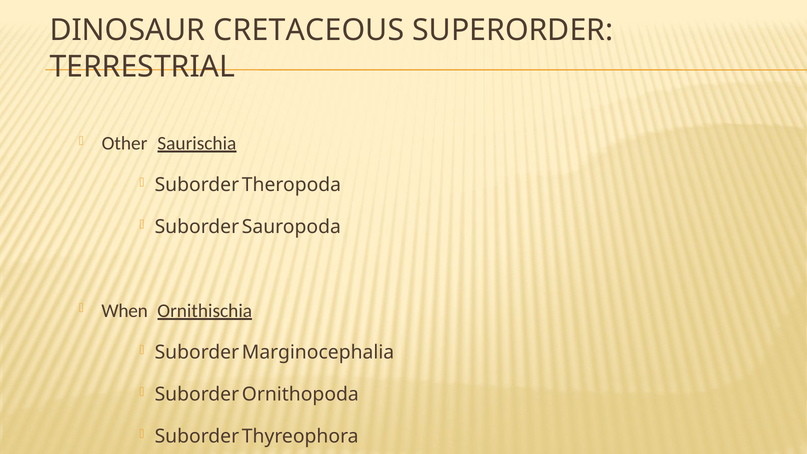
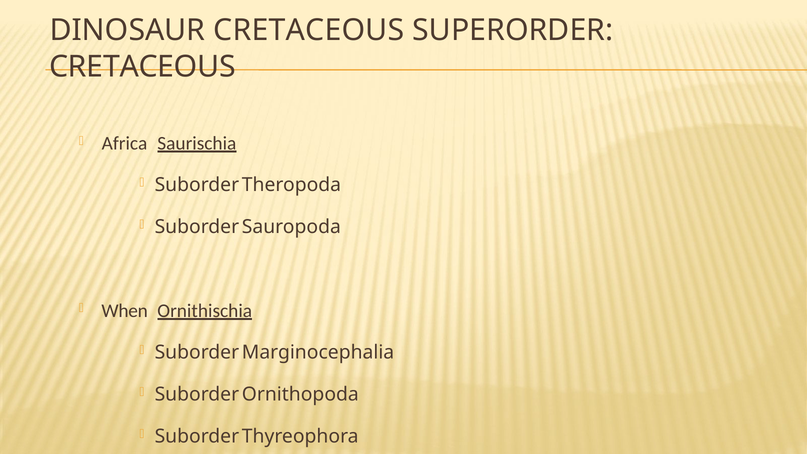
TERRESTRIAL at (142, 67): TERRESTRIAL -> CRETACEOUS
Other: Other -> Africa
